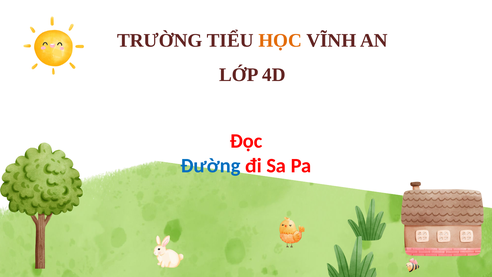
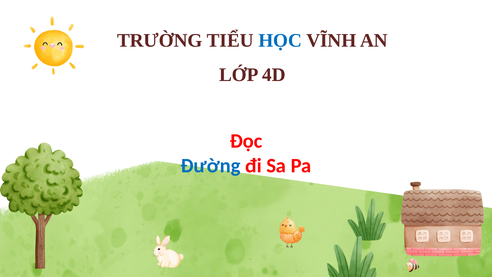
HỌC colour: orange -> blue
